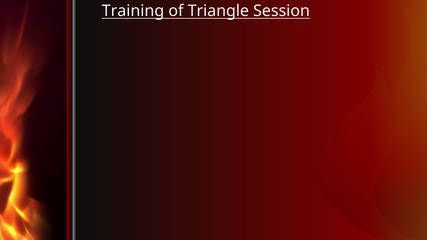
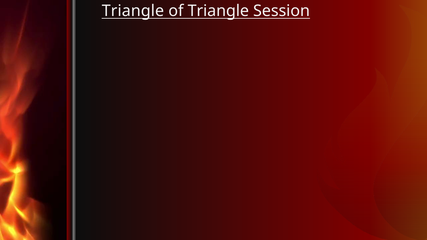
Training at (133, 11): Training -> Triangle
